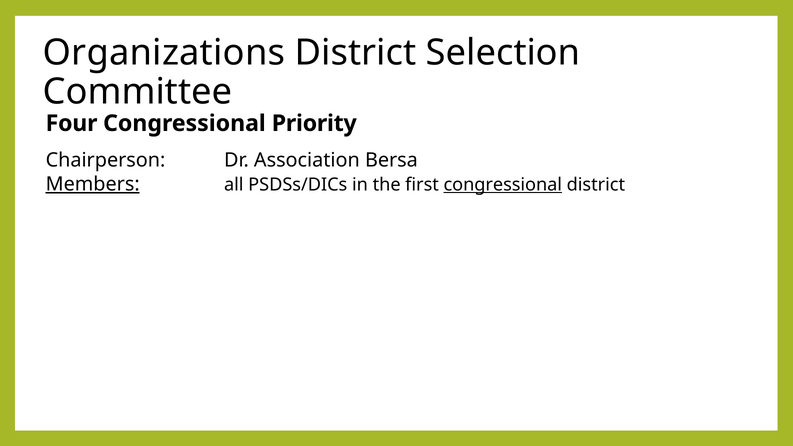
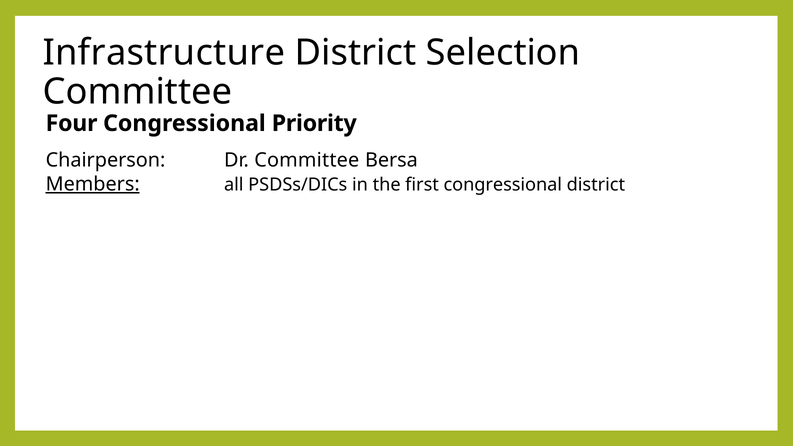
Organizations: Organizations -> Infrastructure
Dr Association: Association -> Committee
congressional at (503, 185) underline: present -> none
